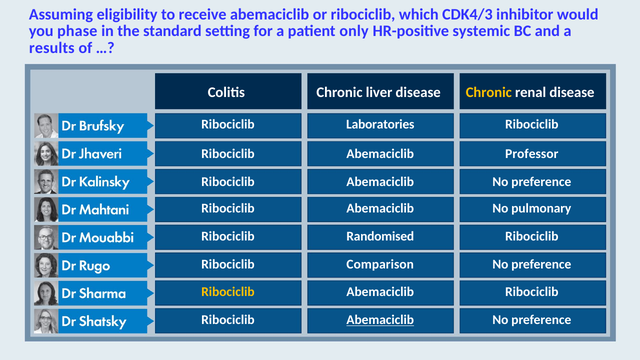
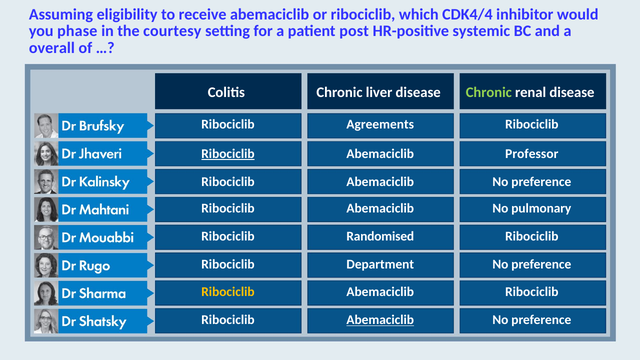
CDK4/3: CDK4/3 -> CDK4/4
standard: standard -> courtesy
only: only -> post
results: results -> overall
Chronic at (489, 92) colour: yellow -> light green
Laboratories: Laboratories -> Agreements
Ribociclib at (228, 154) underline: none -> present
Comparison: Comparison -> Department
